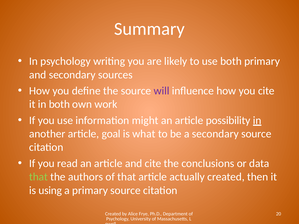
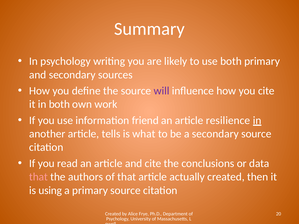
might: might -> friend
possibility: possibility -> resilience
goal: goal -> tells
that at (38, 177) colour: light green -> pink
